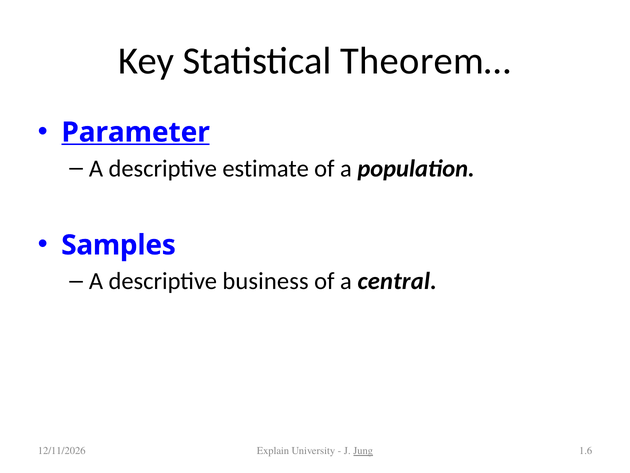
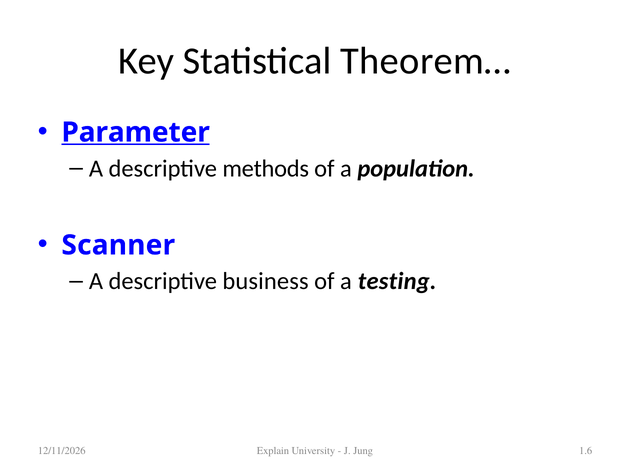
estimate: estimate -> methods
Samples: Samples -> Scanner
central: central -> testing
Jung underline: present -> none
